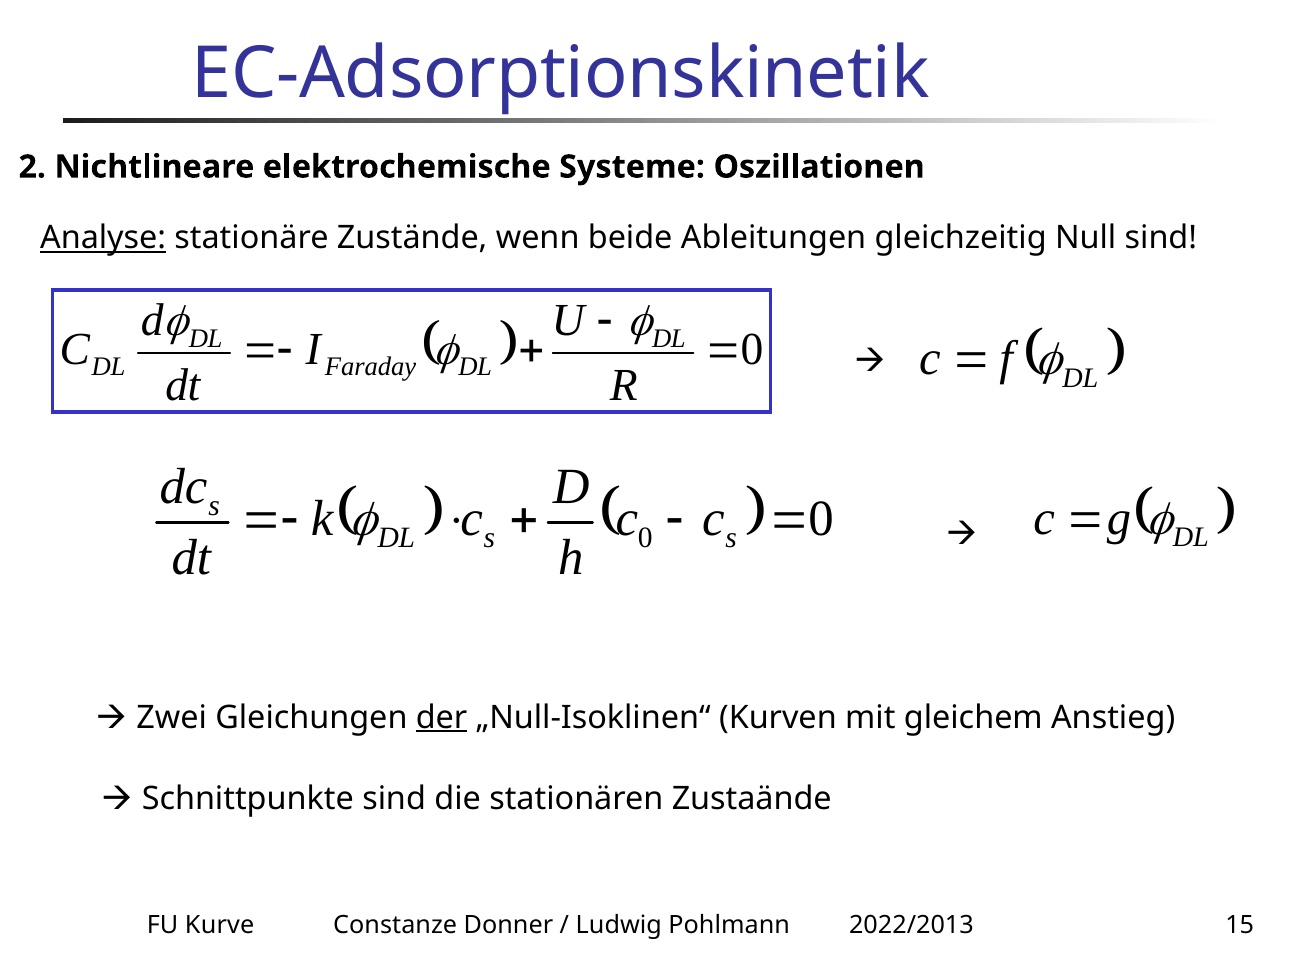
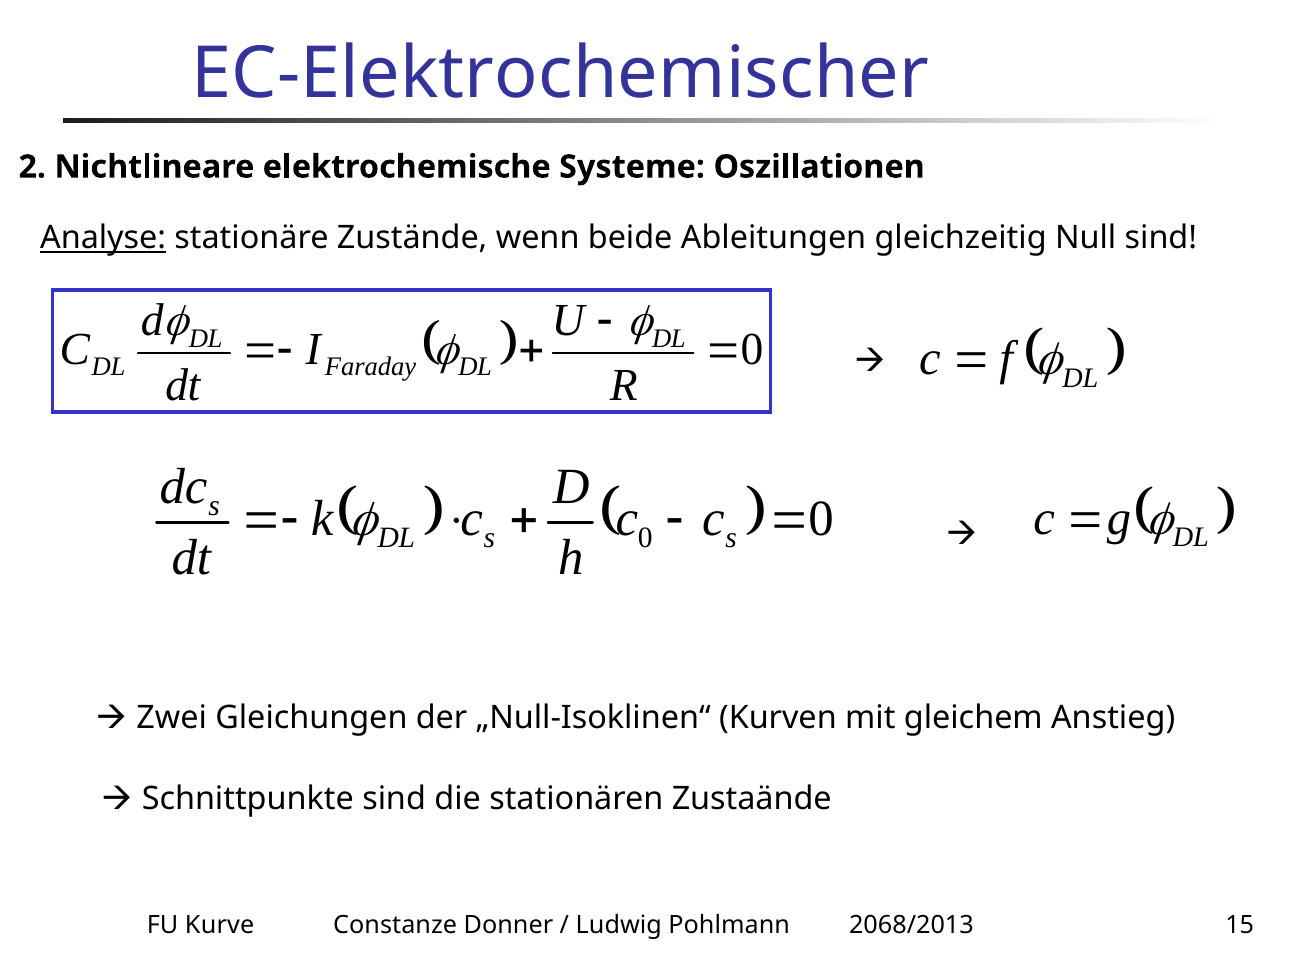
EC-Adsorptionskinetik: EC-Adsorptionskinetik -> EC-Elektrochemischer
der underline: present -> none
2022/2013: 2022/2013 -> 2068/2013
